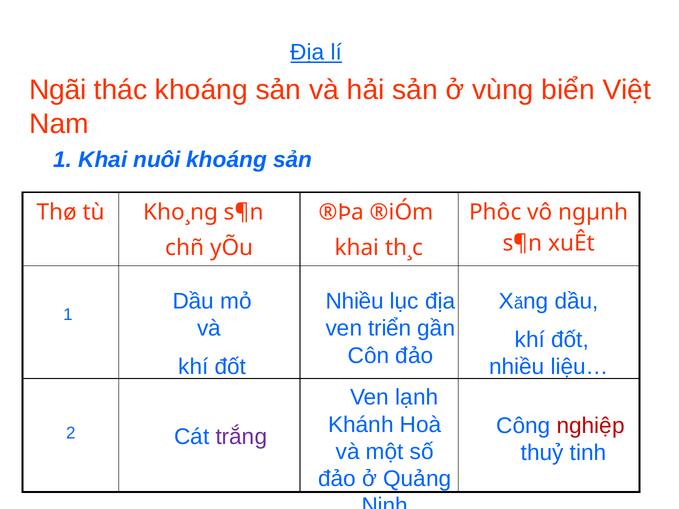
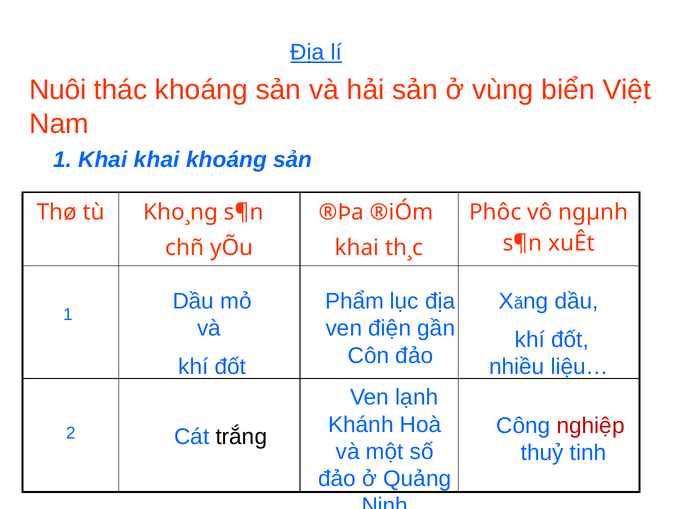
Ngãi: Ngãi -> Nuôi
Khai nuôi: nuôi -> khai
Nhiều at (355, 301): Nhiều -> Phẩm
triển: triển -> điện
trắng colour: purple -> black
